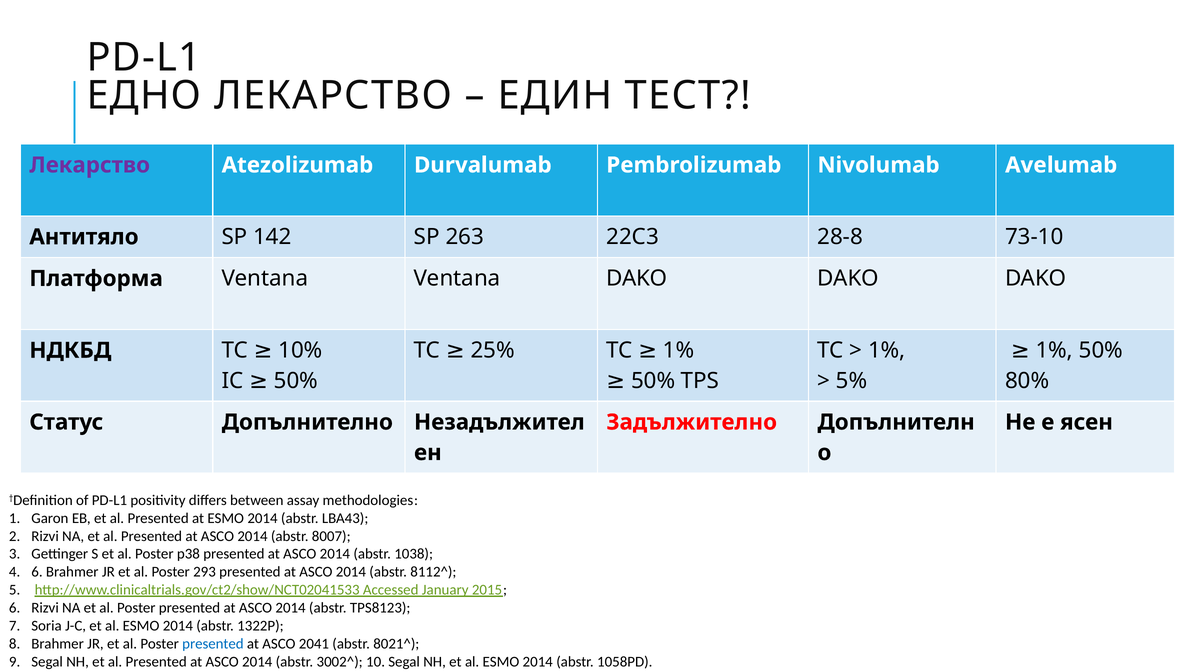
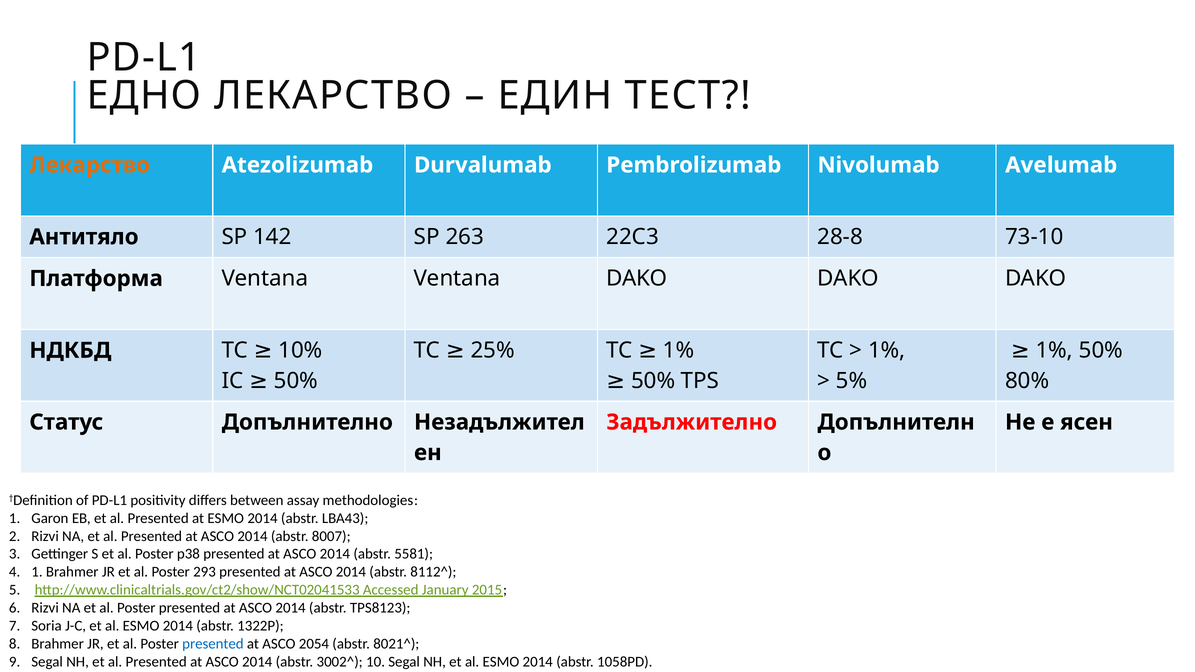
Лекарство at (90, 165) colour: purple -> orange
1038: 1038 -> 5581
4 6: 6 -> 1
2041: 2041 -> 2054
